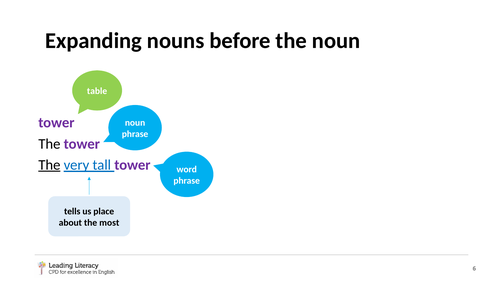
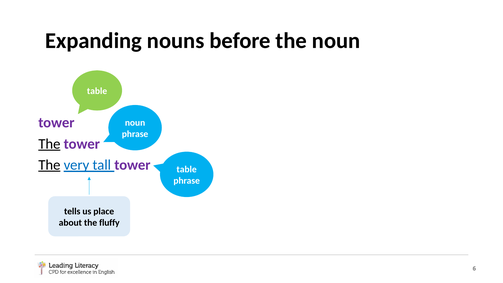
The at (49, 144) underline: none -> present
word at (187, 169): word -> table
most: most -> fluffy
